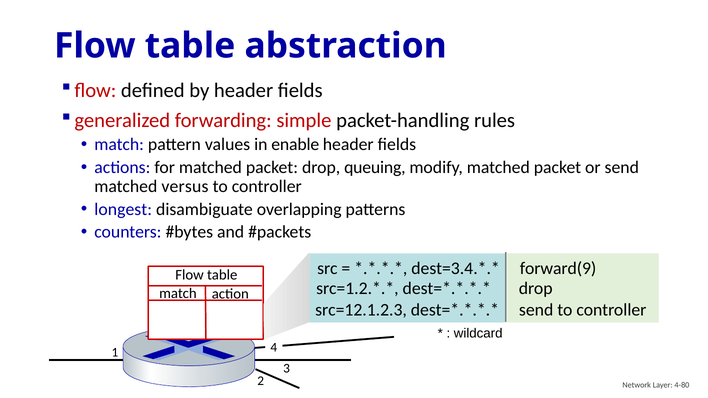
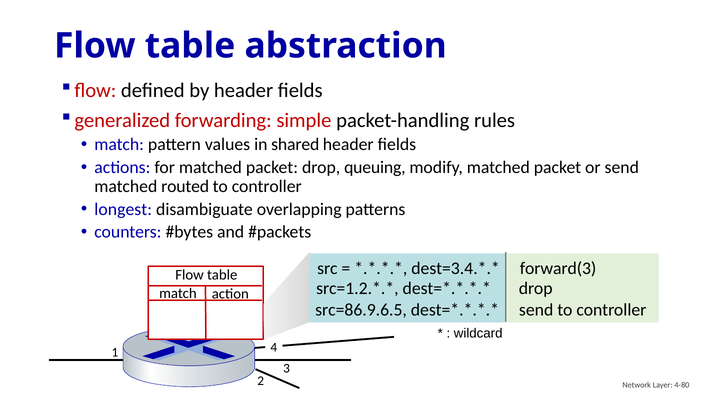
enable: enable -> shared
versus: versus -> routed
forward(9: forward(9 -> forward(3
src=12.1.2.3: src=12.1.2.3 -> src=86.9.6.5
